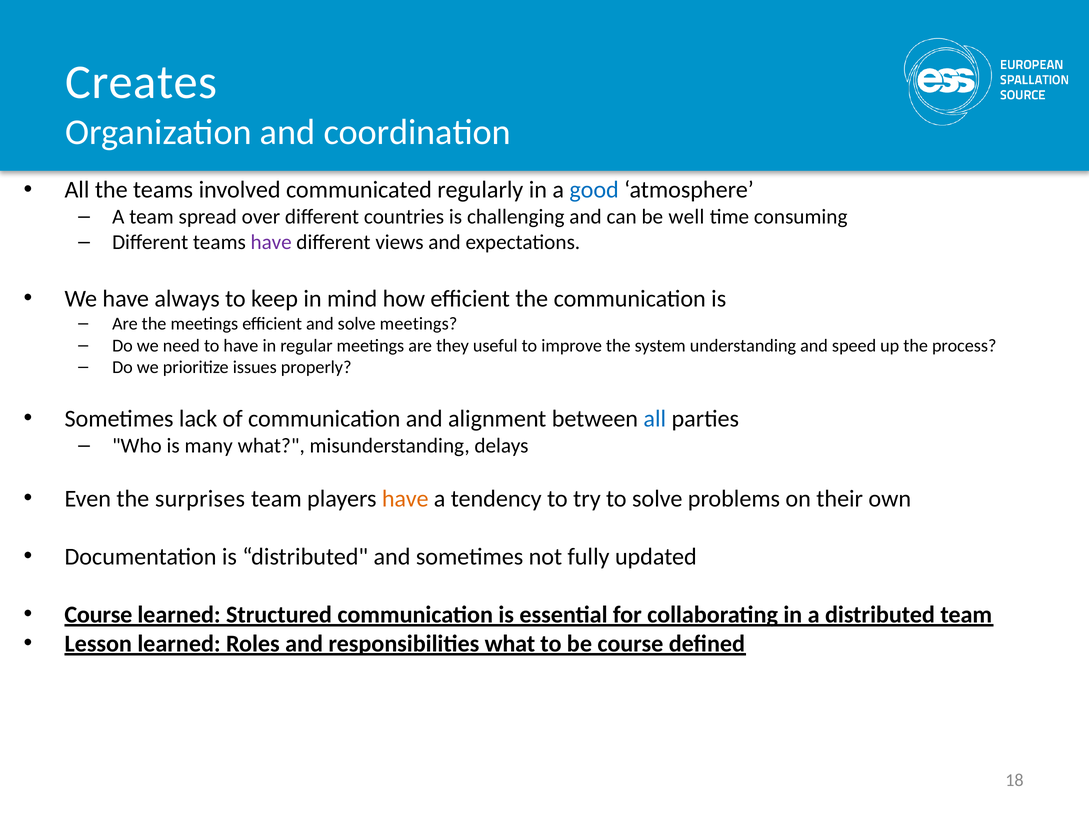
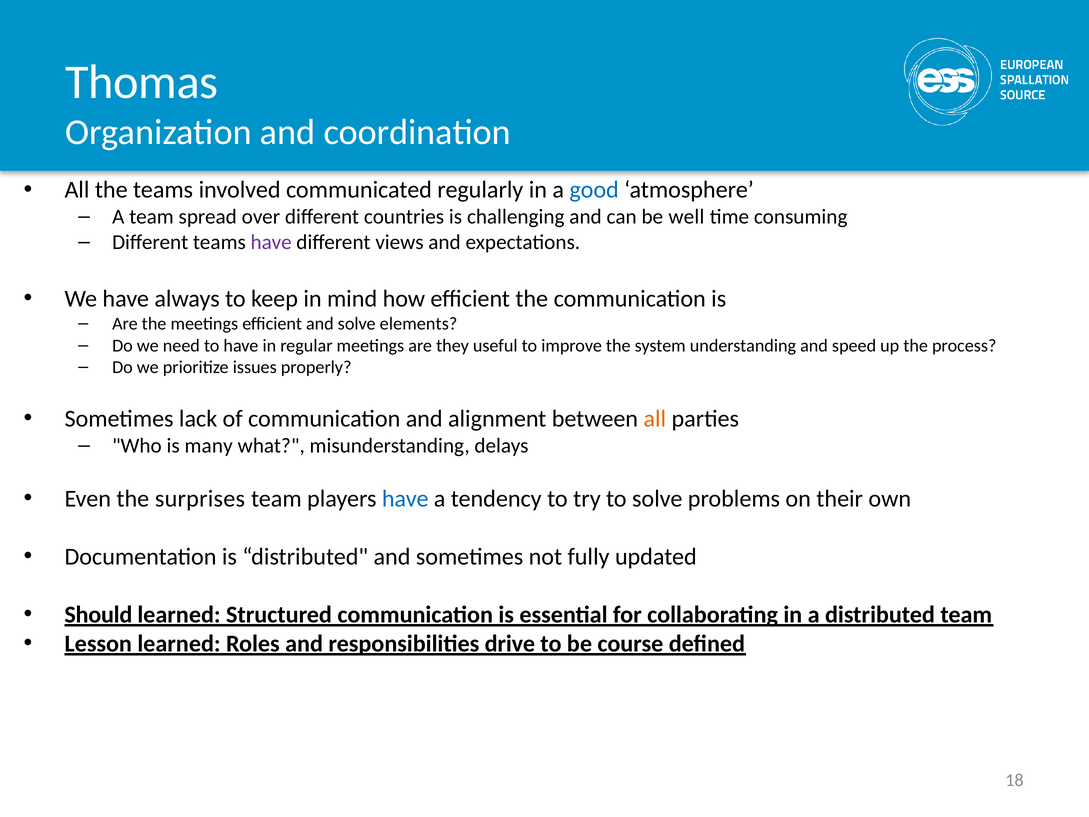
Creates: Creates -> Thomas
solve meetings: meetings -> elements
all at (655, 419) colour: blue -> orange
have at (405, 498) colour: orange -> blue
Course at (98, 615): Course -> Should
responsibilities what: what -> drive
